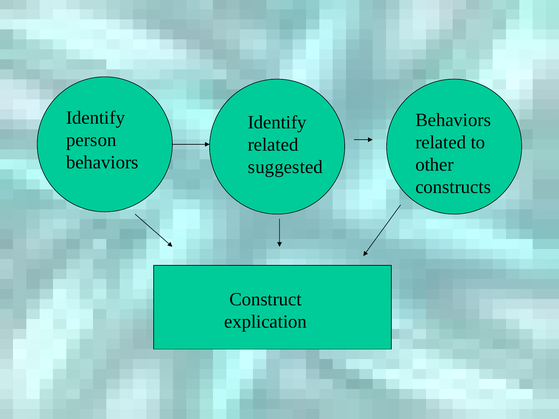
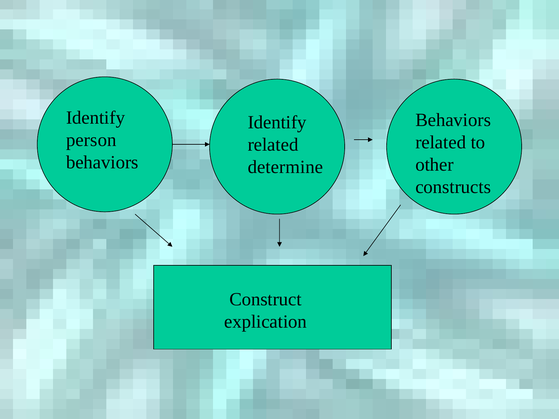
suggested: suggested -> determine
